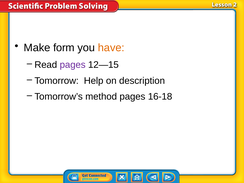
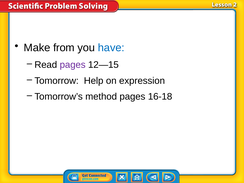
form: form -> from
have colour: orange -> blue
description: description -> expression
